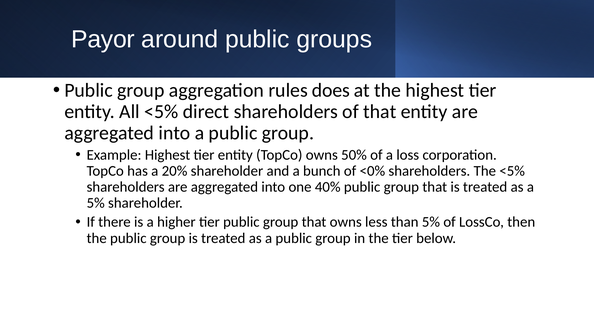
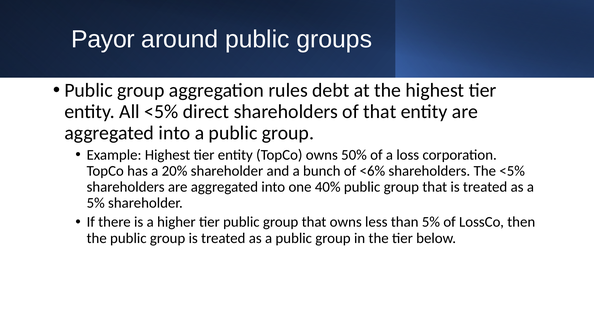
does: does -> debt
<0%: <0% -> <6%
